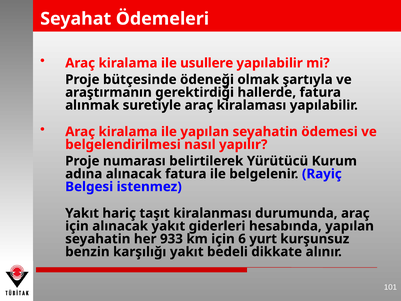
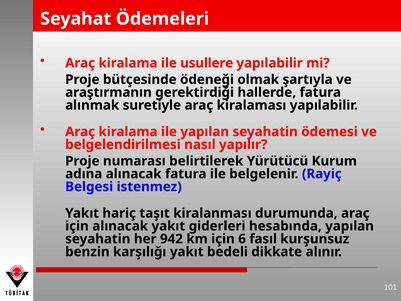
933: 933 -> 942
yurt: yurt -> fasıl
